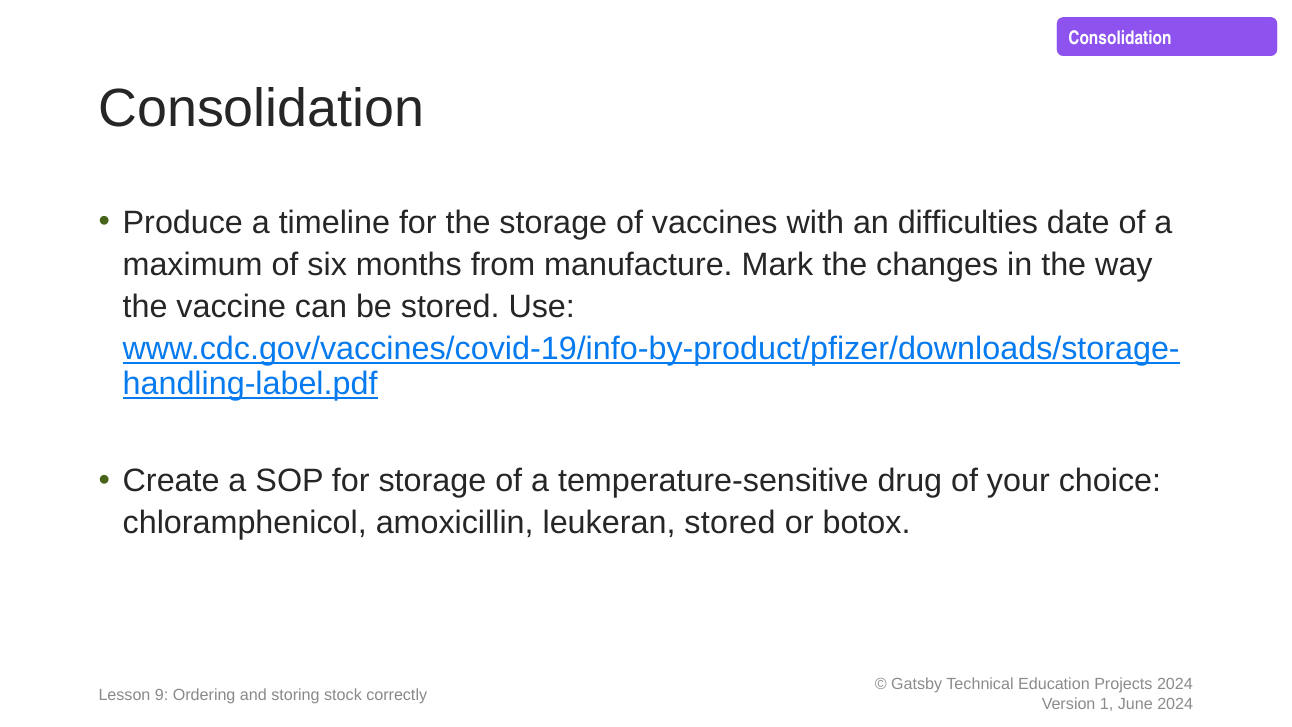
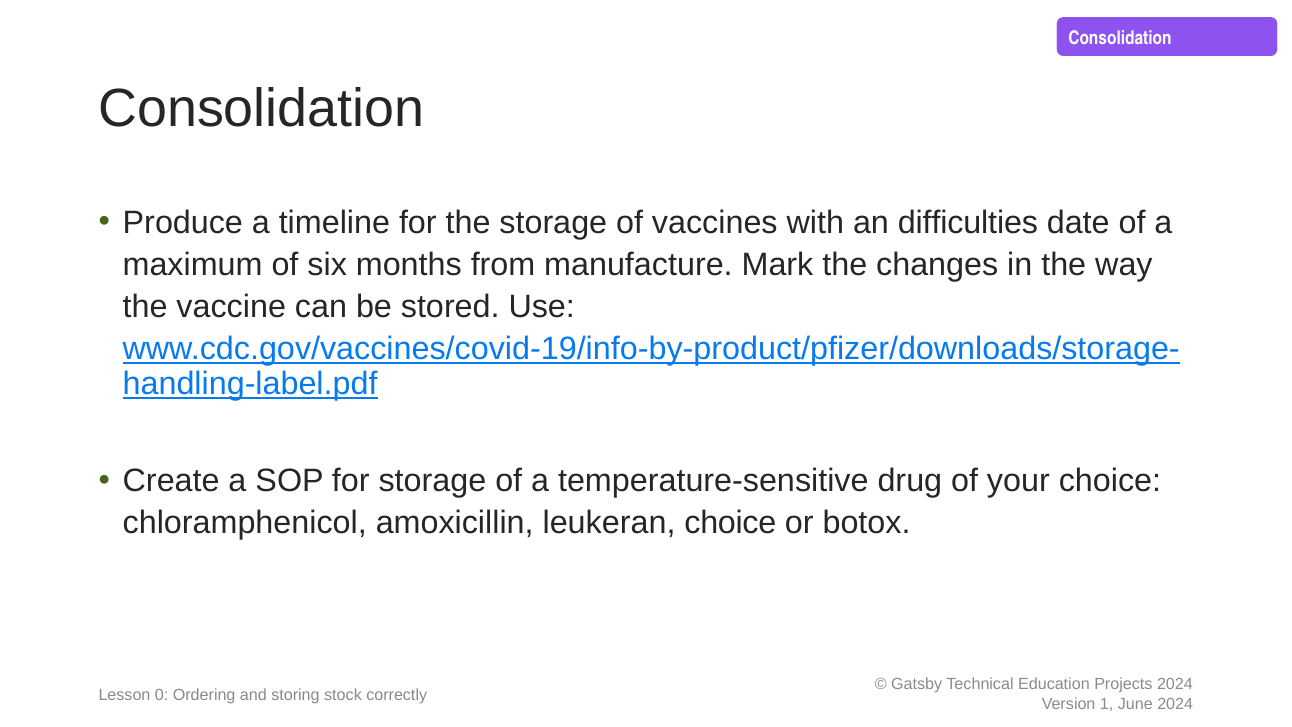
leukeran stored: stored -> choice
9: 9 -> 0
